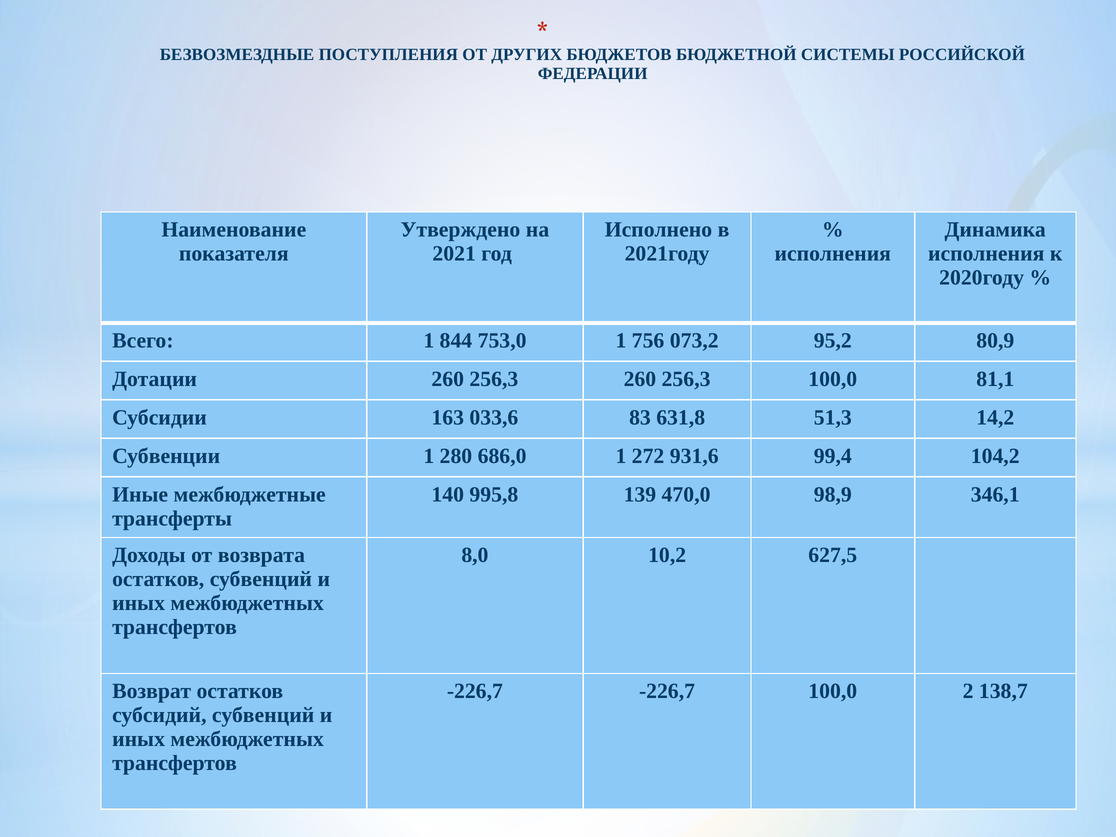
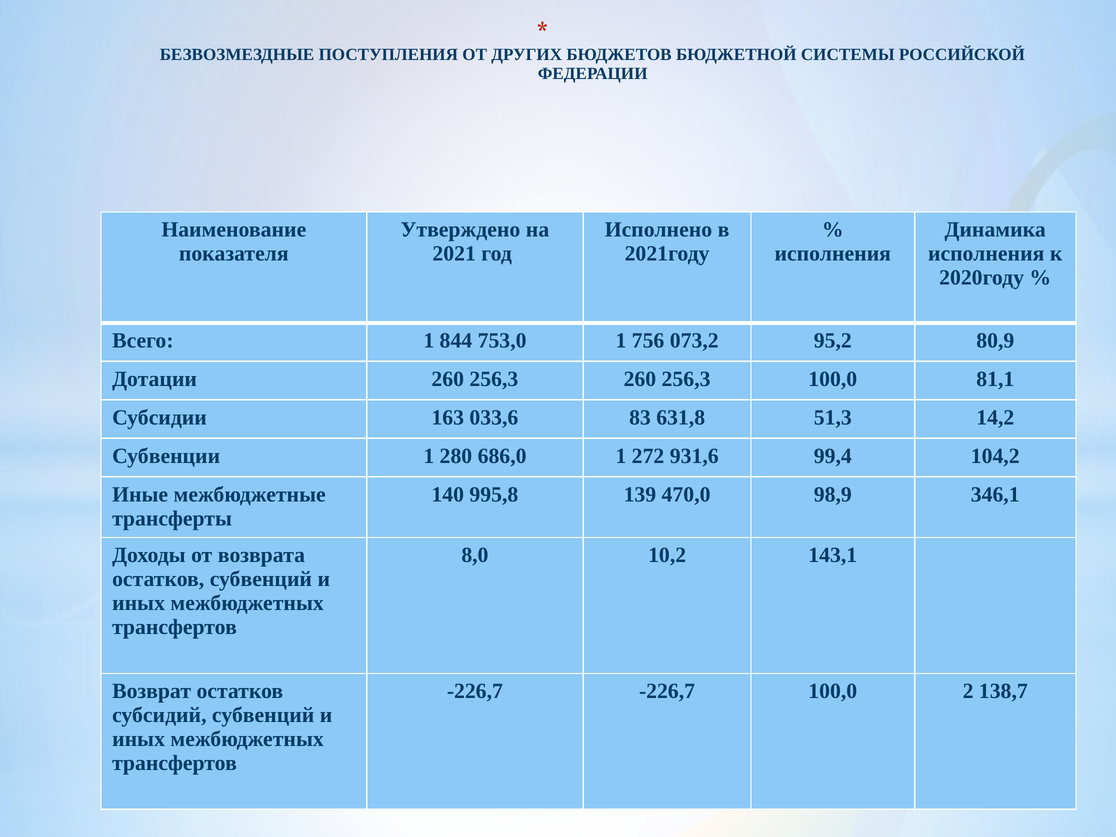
627,5: 627,5 -> 143,1
